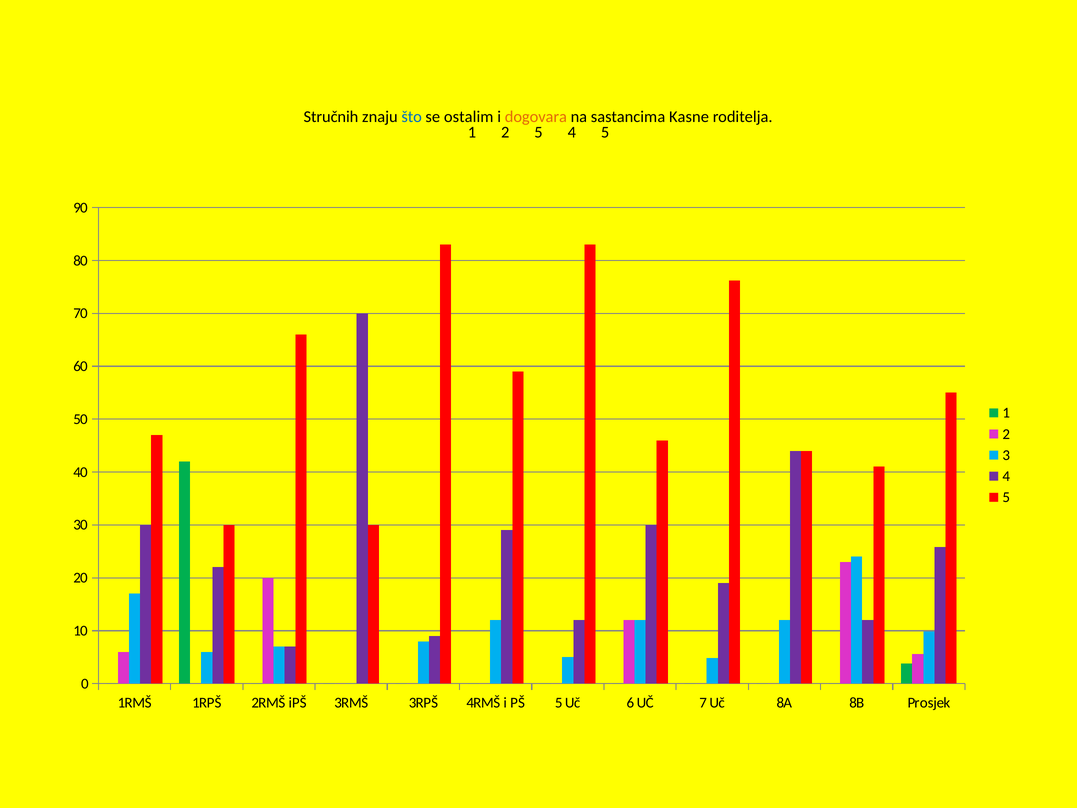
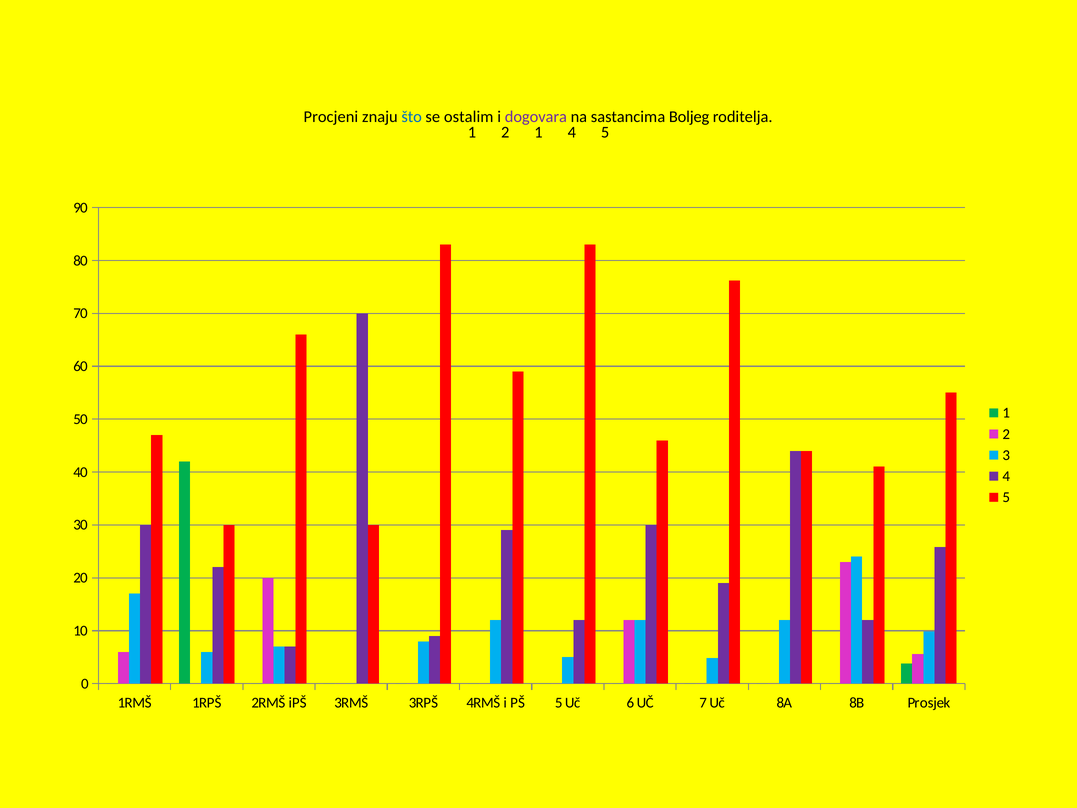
Stručnih: Stručnih -> Procjeni
dogovara colour: orange -> purple
Kasne: Kasne -> Boljeg
2 5: 5 -> 1
